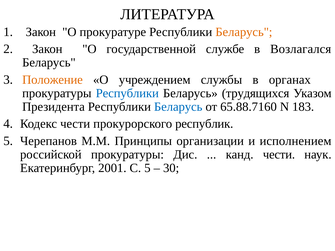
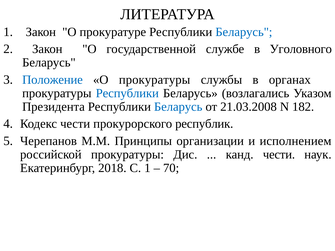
Беларусь at (244, 32) colour: orange -> blue
Возлагался: Возлагался -> Уголовного
Положение colour: orange -> blue
О учреждением: учреждением -> прокуратуры
трудящихся: трудящихся -> возлагались
65.88.7160: 65.88.7160 -> 21.03.2008
183: 183 -> 182
2001: 2001 -> 2018
С 5: 5 -> 1
30: 30 -> 70
